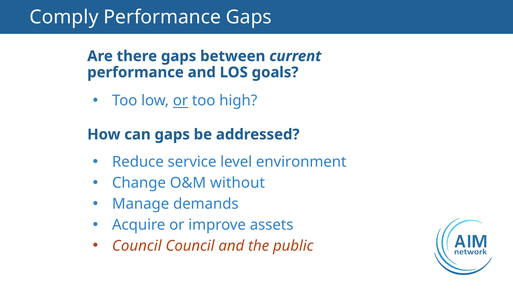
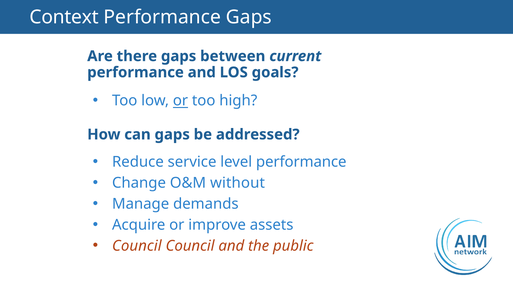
Comply: Comply -> Context
level environment: environment -> performance
